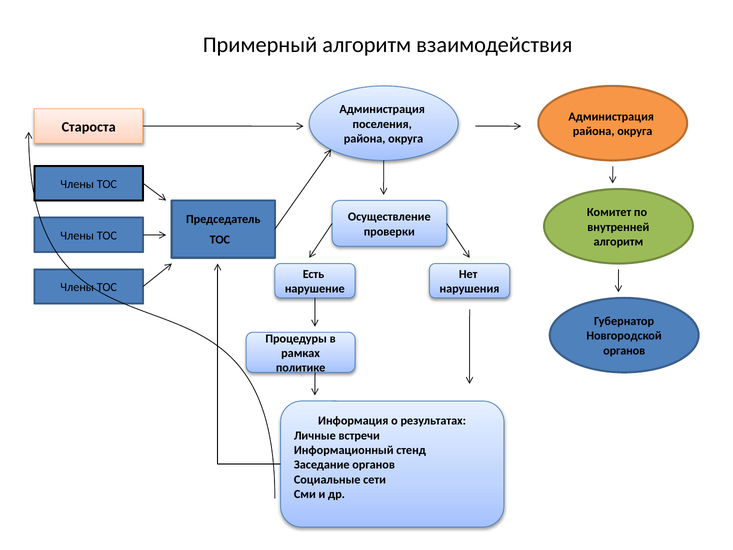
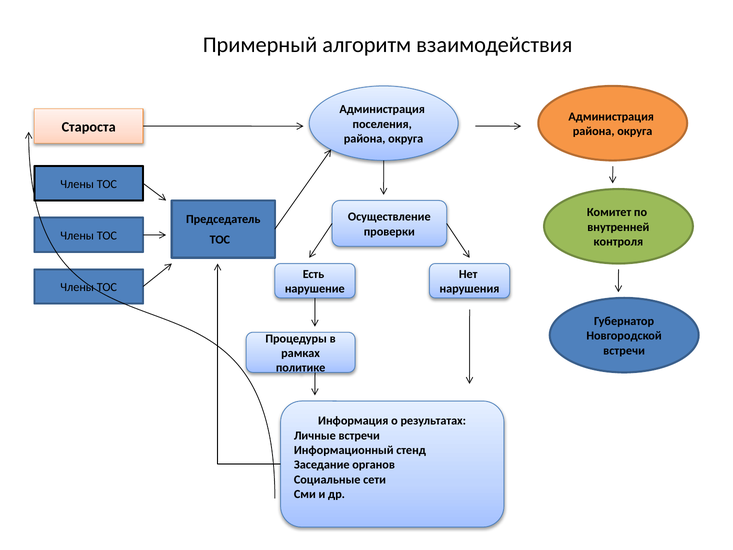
алгоритм at (618, 242): алгоритм -> контроля
органов at (624, 350): органов -> встречи
